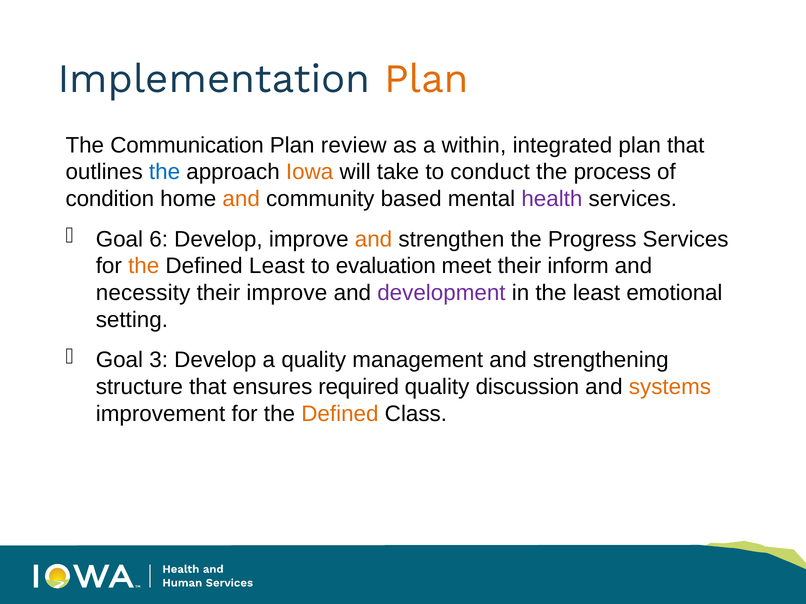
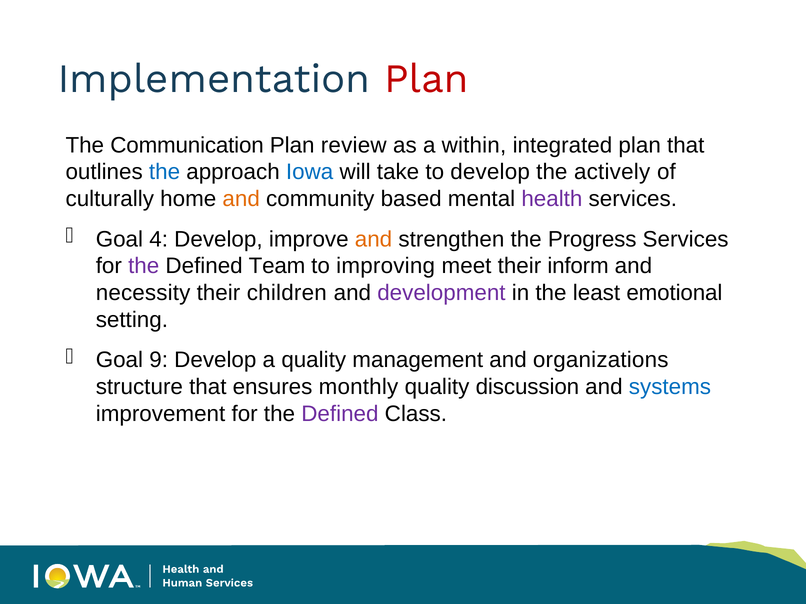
Plan at (426, 79) colour: orange -> red
Iowa colour: orange -> blue
to conduct: conduct -> develop
process: process -> actively
condition: condition -> culturally
6: 6 -> 4
the at (144, 266) colour: orange -> purple
Defined Least: Least -> Team
evaluation: evaluation -> improving
their improve: improve -> children
3: 3 -> 9
strengthening: strengthening -> organizations
required: required -> monthly
systems colour: orange -> blue
Defined at (340, 414) colour: orange -> purple
